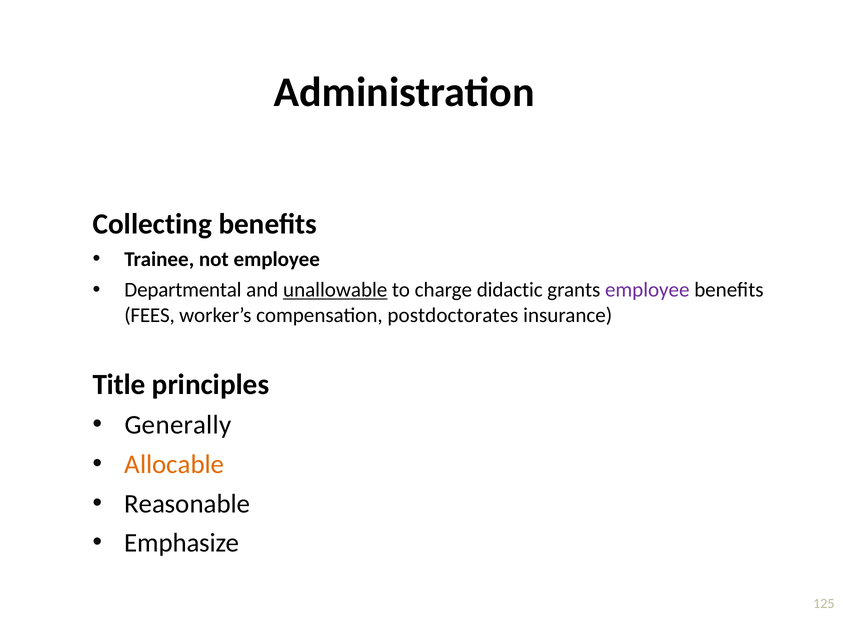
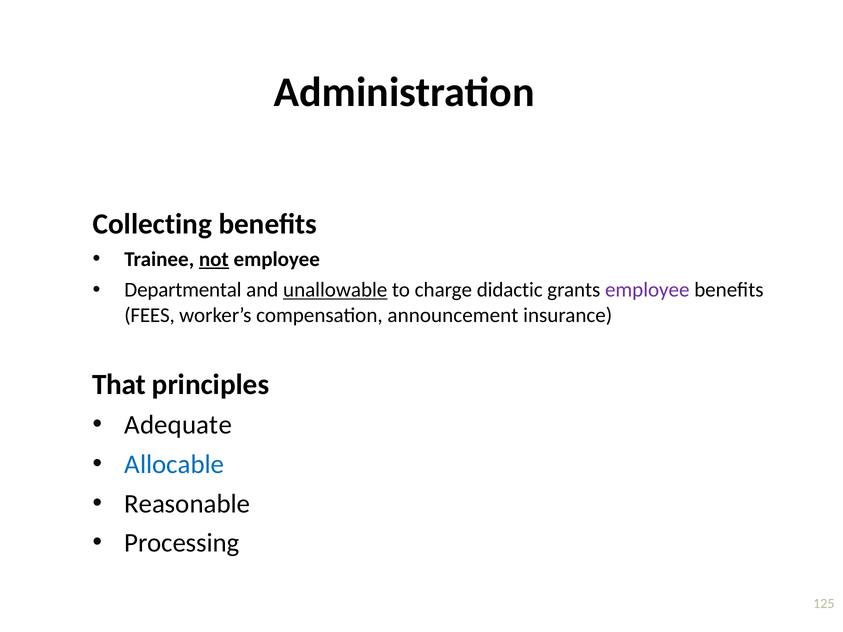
not underline: none -> present
postdoctorates: postdoctorates -> announcement
Title: Title -> That
Generally: Generally -> Adequate
Allocable colour: orange -> blue
Emphasize: Emphasize -> Processing
